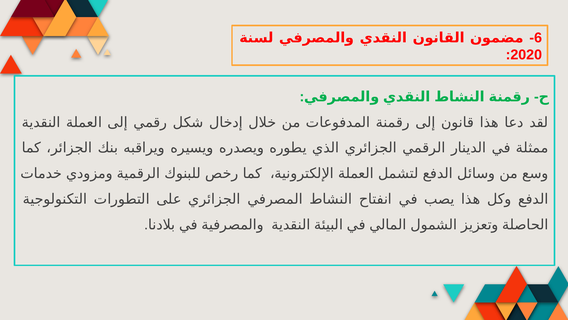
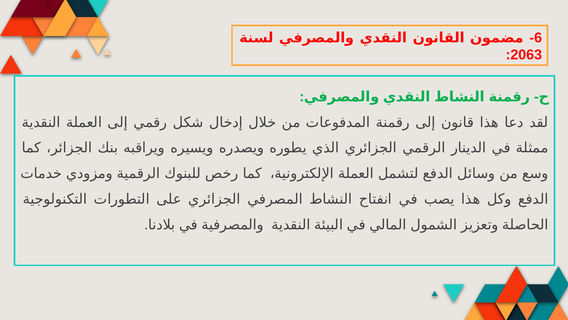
2020: 2020 -> 2063
